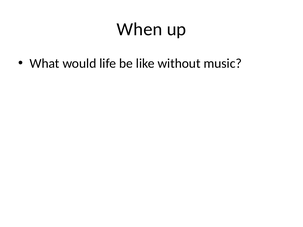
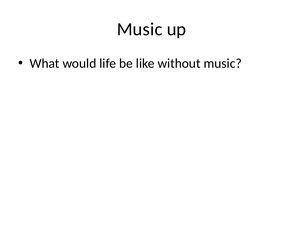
When at (140, 29): When -> Music
